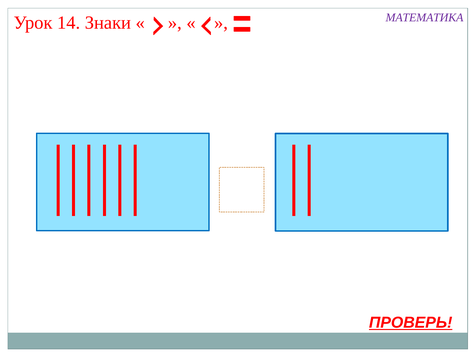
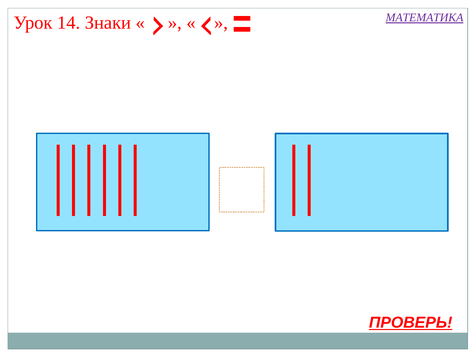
МАТЕМАТИКА underline: none -> present
